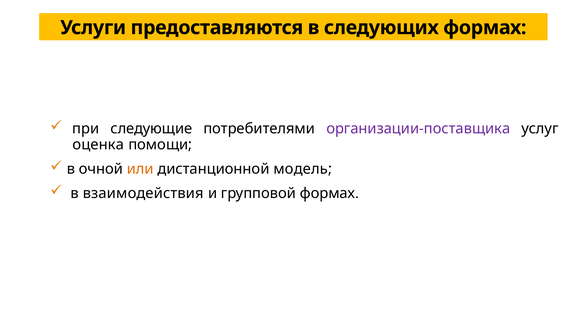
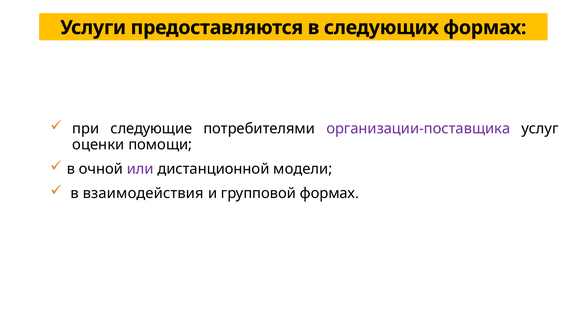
оценка: оценка -> оценки
или colour: orange -> purple
модель: модель -> модели
